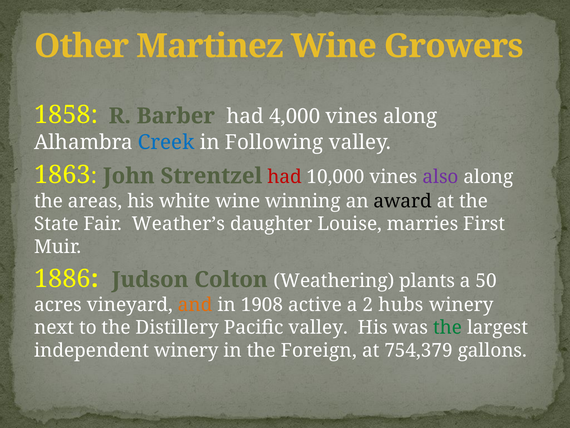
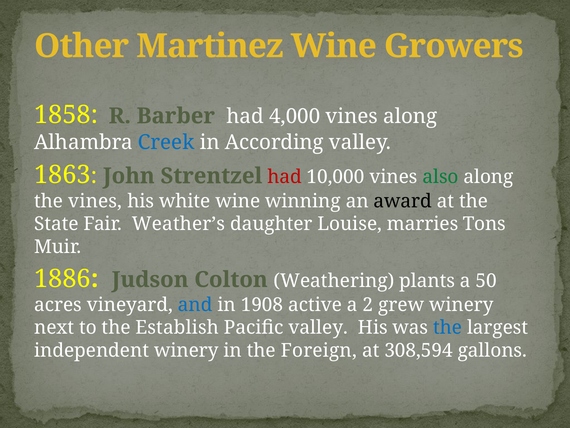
Following: Following -> According
also colour: purple -> green
the areas: areas -> vines
First: First -> Tons
and colour: orange -> blue
hubs: hubs -> grew
Distillery: Distillery -> Establish
the at (448, 327) colour: green -> blue
754,379: 754,379 -> 308,594
